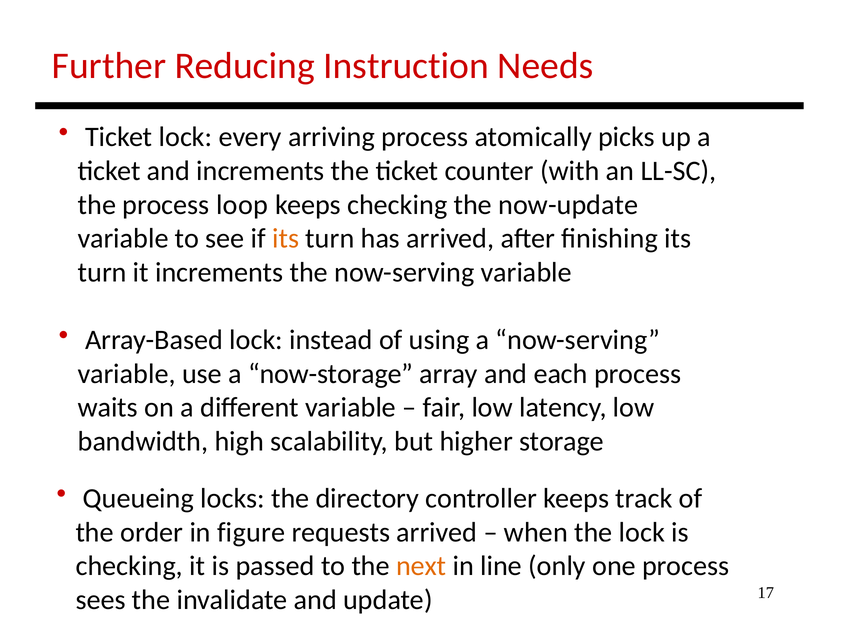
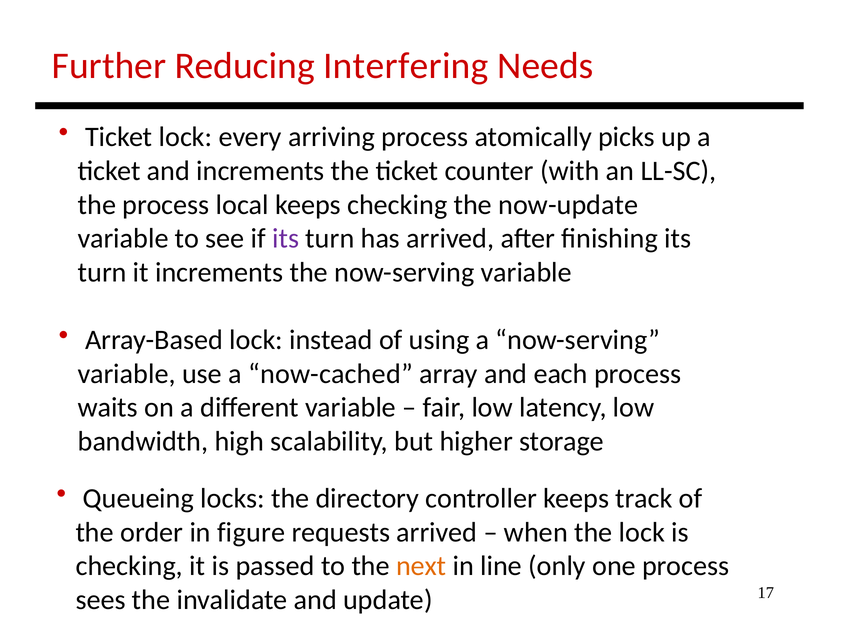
Instruction: Instruction -> Interfering
loop: loop -> local
its at (286, 239) colour: orange -> purple
now-storage: now-storage -> now-cached
